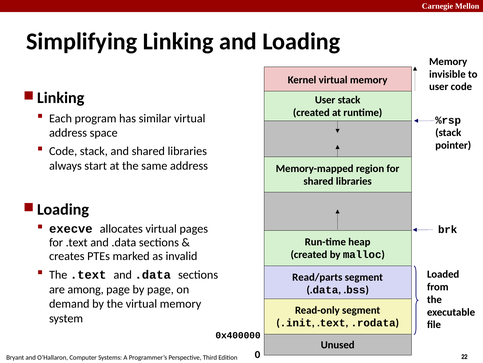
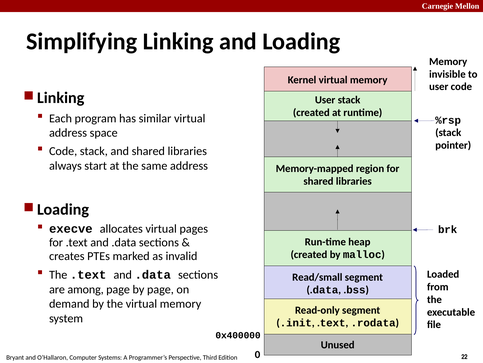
Read/parts: Read/parts -> Read/small
